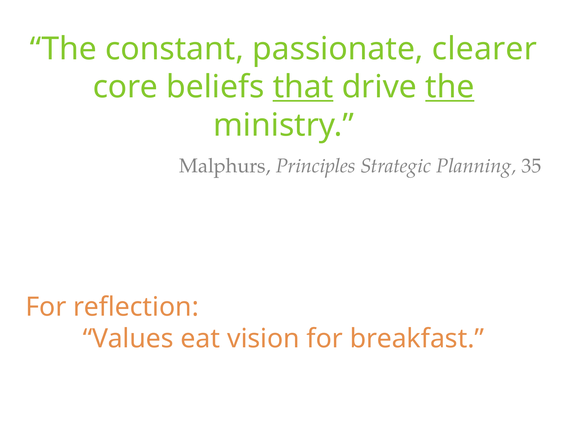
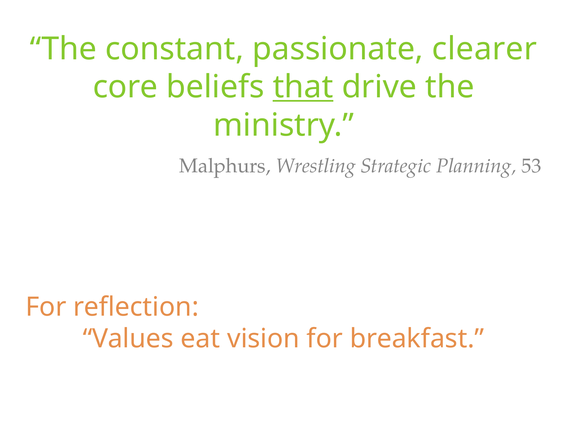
the at (450, 87) underline: present -> none
Principles: Principles -> Wrestling
35: 35 -> 53
